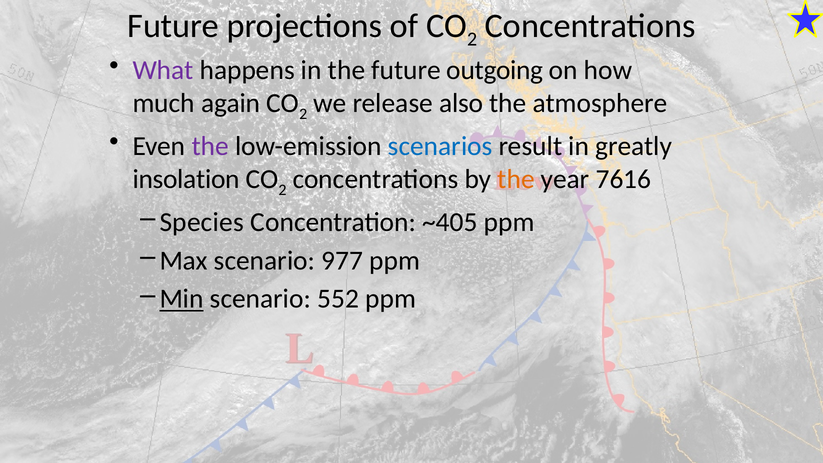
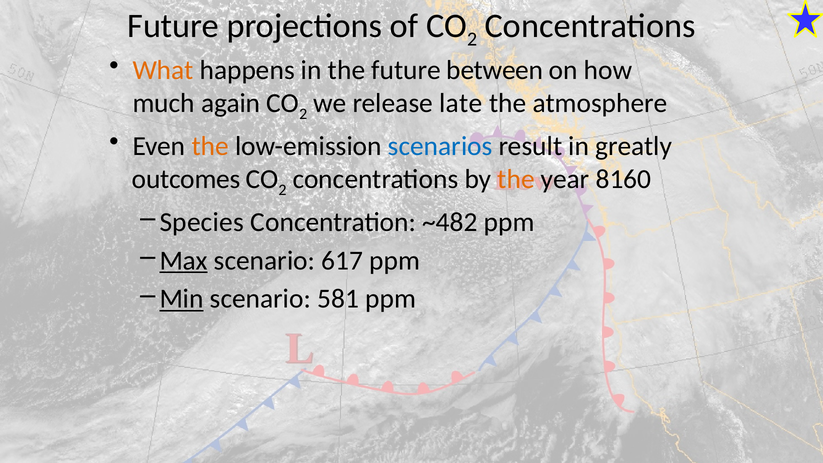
What colour: purple -> orange
outgoing: outgoing -> between
also: also -> late
the at (210, 146) colour: purple -> orange
insolation: insolation -> outcomes
7616: 7616 -> 8160
~405: ~405 -> ~482
Max underline: none -> present
977: 977 -> 617
552: 552 -> 581
